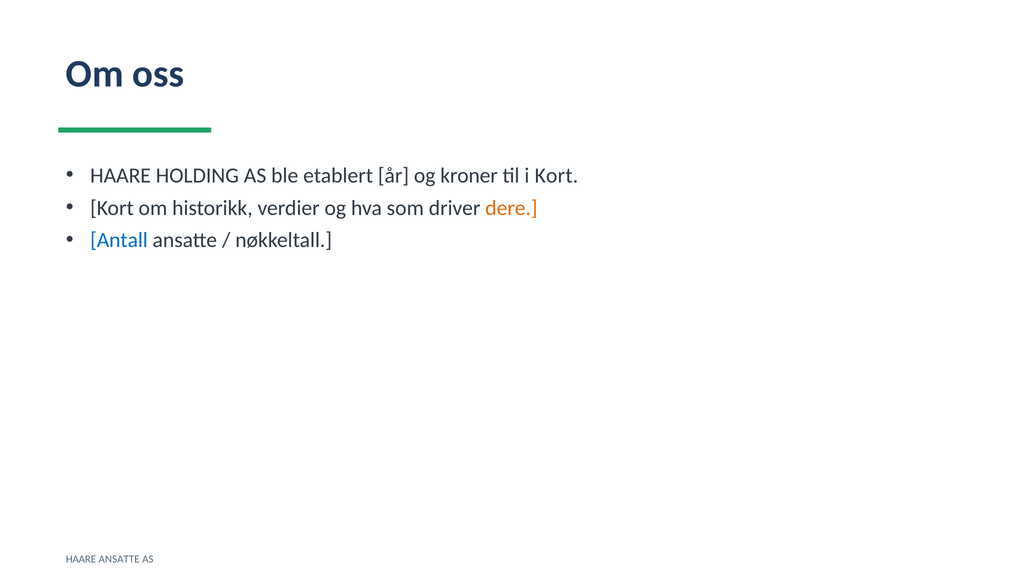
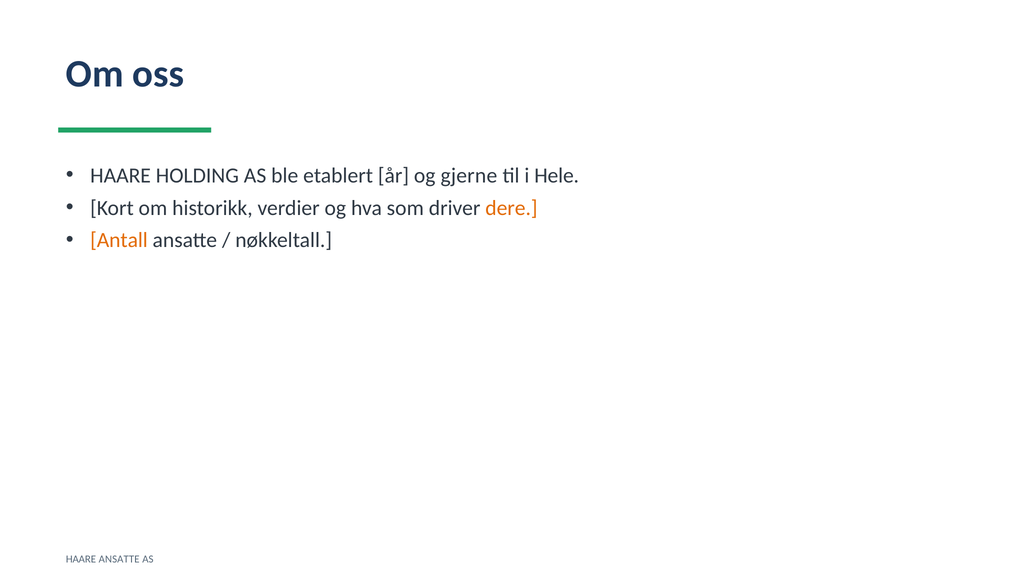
kroner: kroner -> gjerne
i Kort: Kort -> Hele
Antall colour: blue -> orange
